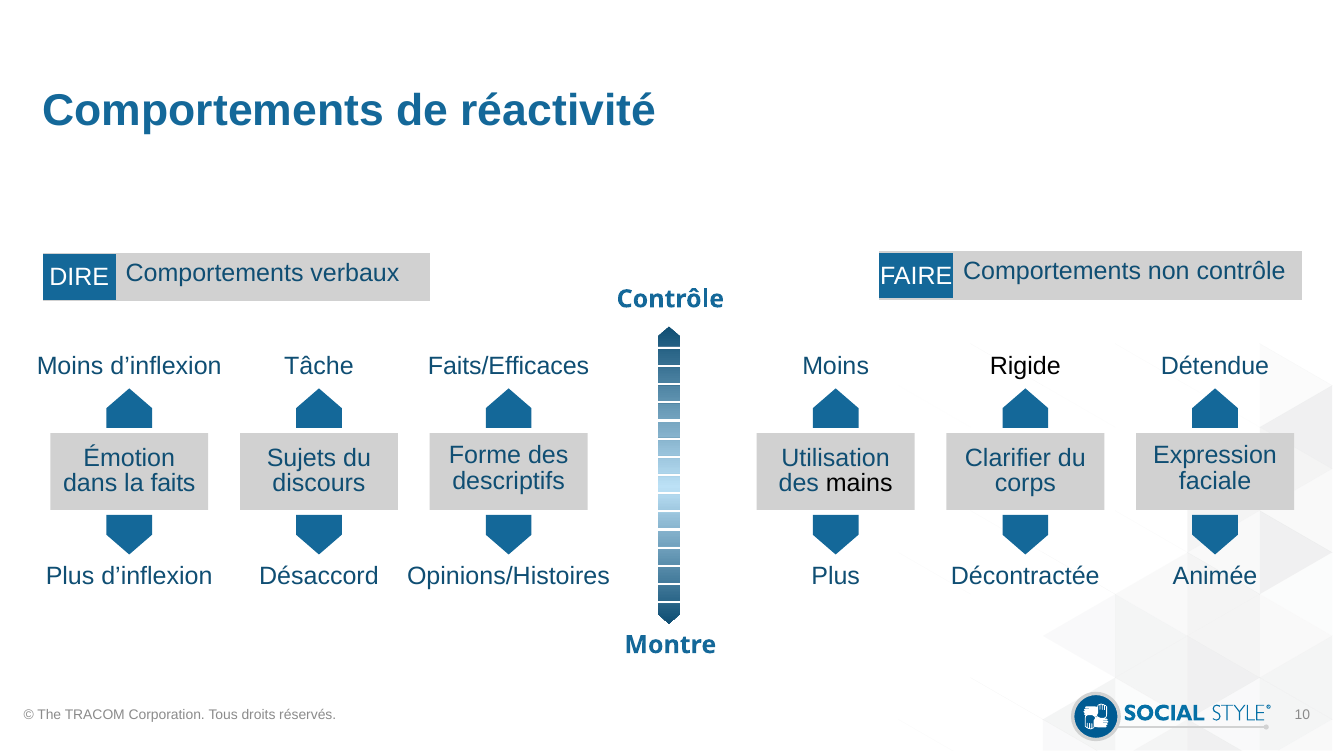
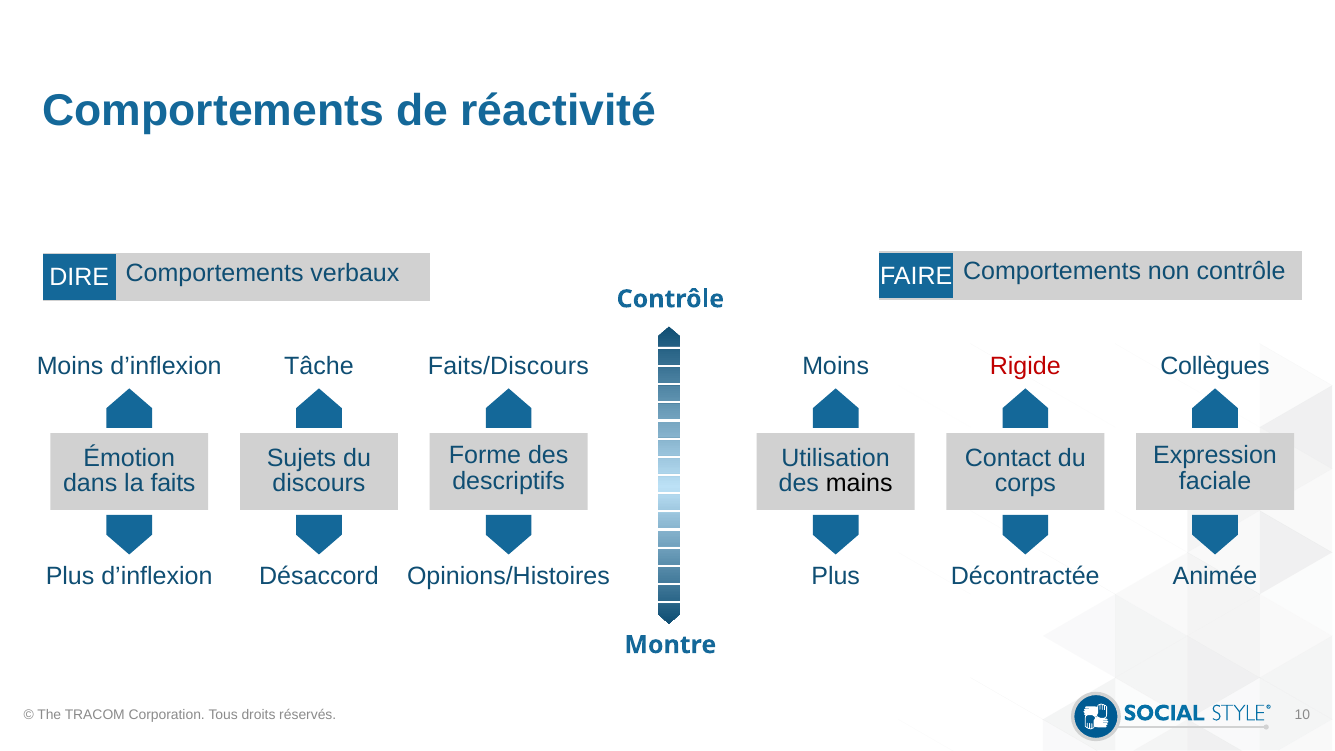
Faits/Efficaces: Faits/Efficaces -> Faits/Discours
Rigide colour: black -> red
Détendue: Détendue -> Collègues
Clarifier: Clarifier -> Contact
